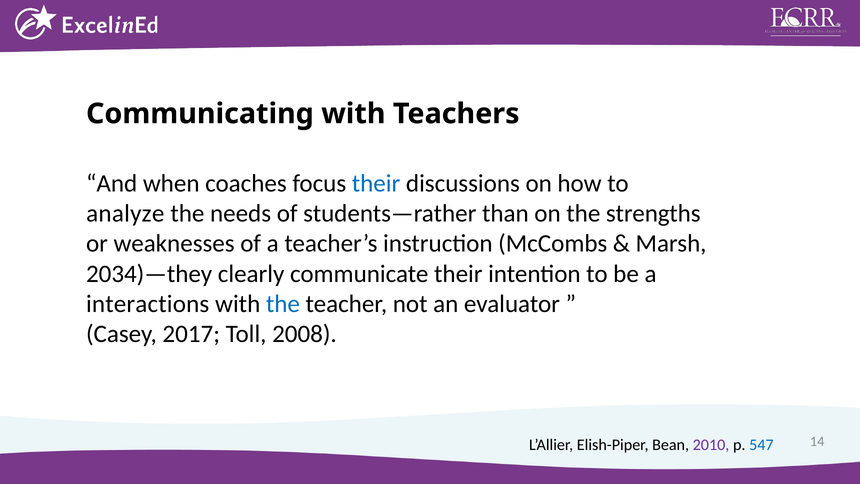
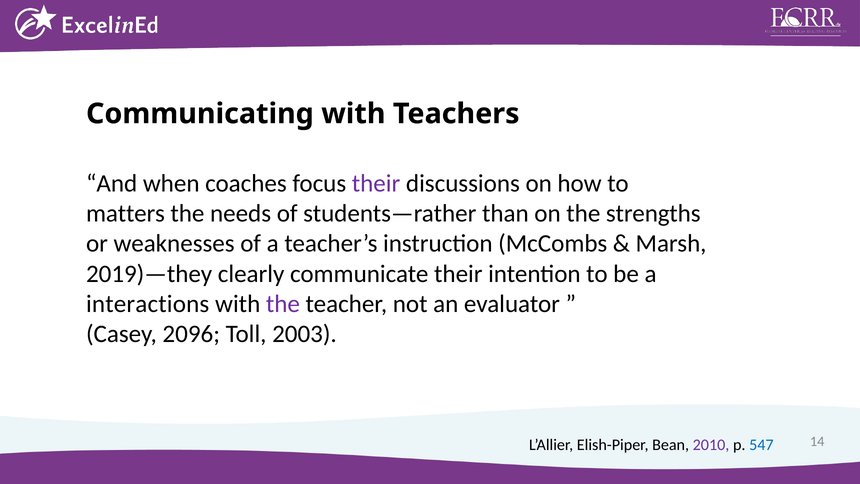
their at (376, 183) colour: blue -> purple
analyze: analyze -> matters
2034)—they: 2034)—they -> 2019)—they
the at (283, 304) colour: blue -> purple
2017: 2017 -> 2096
2008: 2008 -> 2003
